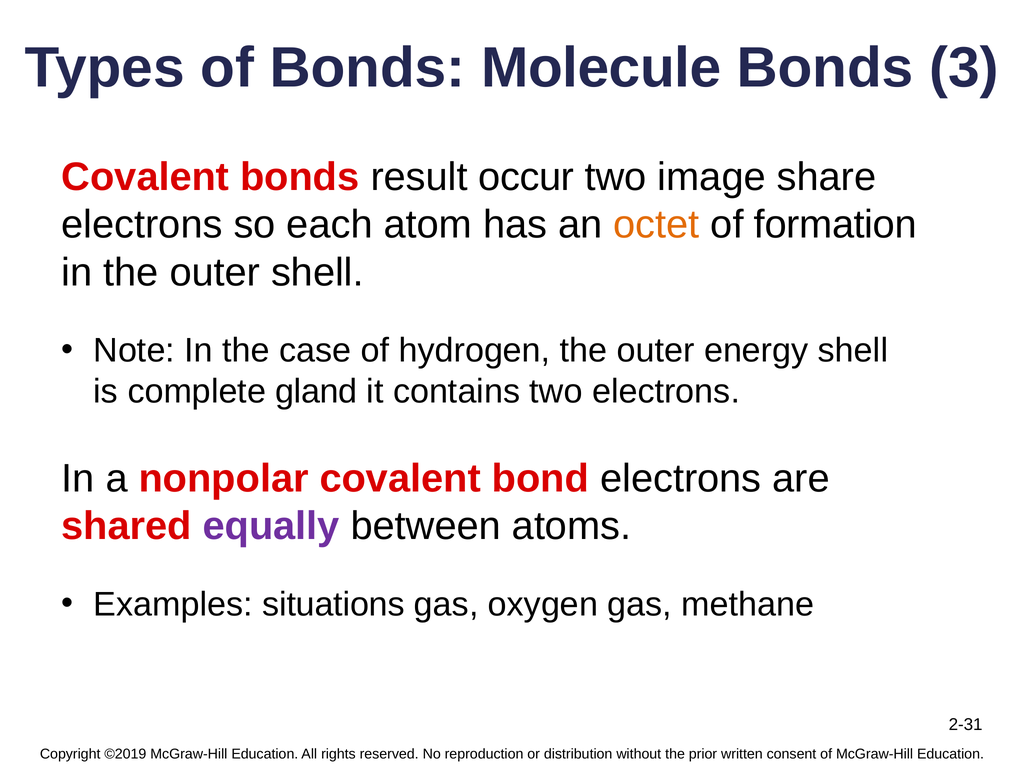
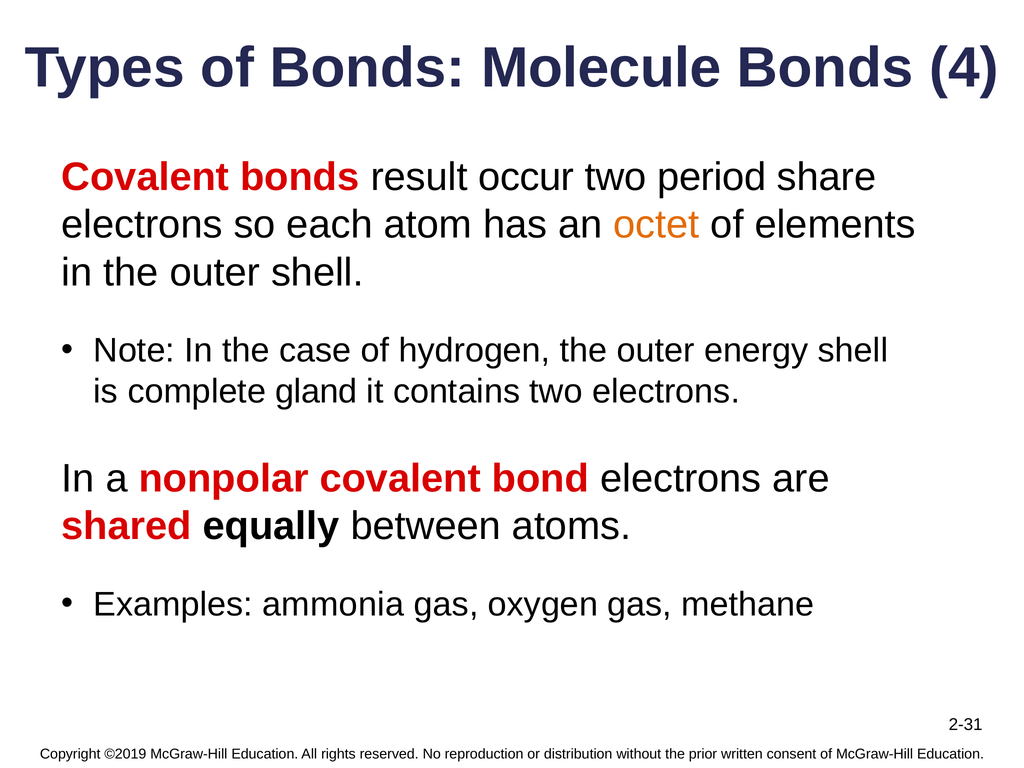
3: 3 -> 4
image: image -> period
formation: formation -> elements
equally colour: purple -> black
situations: situations -> ammonia
